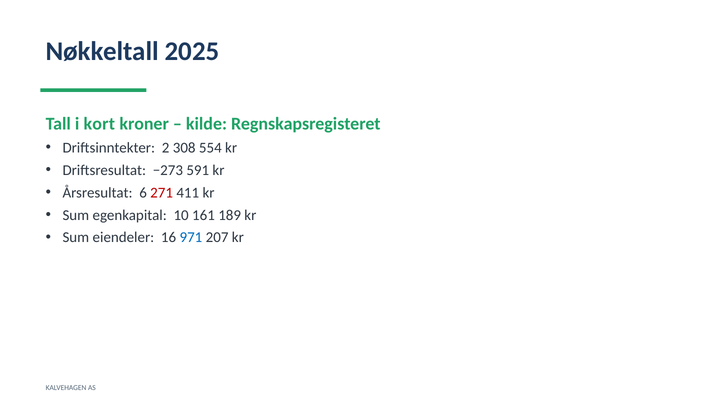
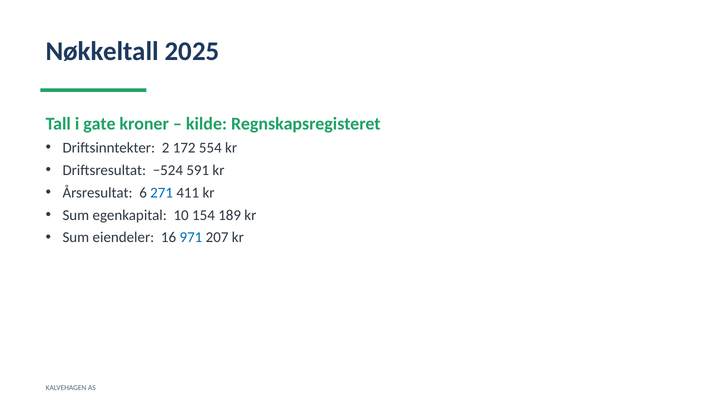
kort: kort -> gate
308: 308 -> 172
−273: −273 -> −524
271 colour: red -> blue
161: 161 -> 154
